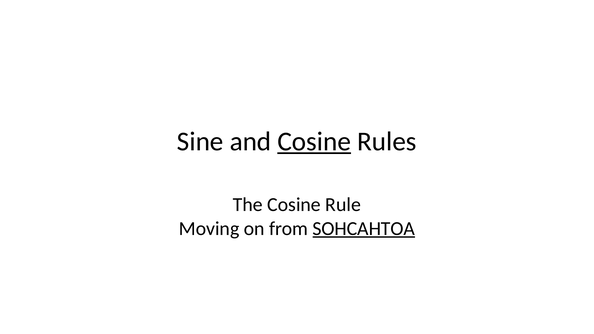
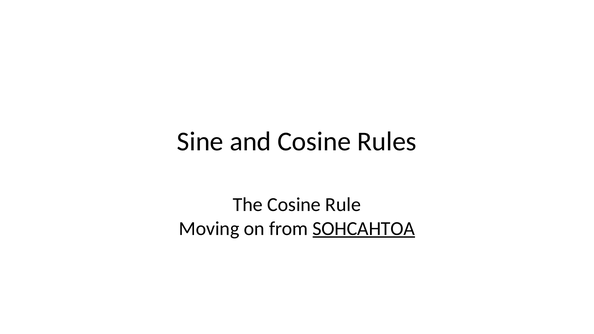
Cosine at (314, 141) underline: present -> none
